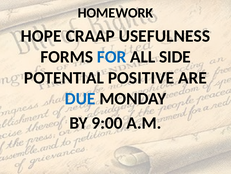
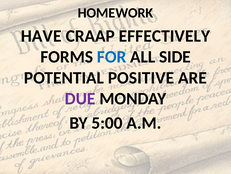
HOPE: HOPE -> HAVE
USEFULNESS: USEFULNESS -> EFFECTIVELY
DUE colour: blue -> purple
9:00: 9:00 -> 5:00
